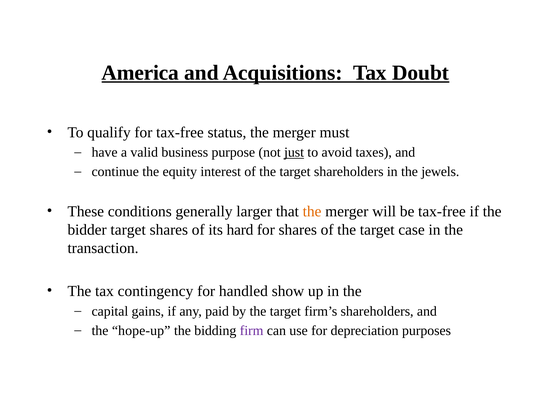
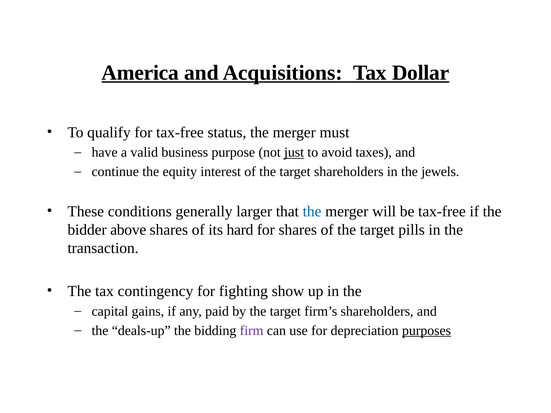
Doubt: Doubt -> Dollar
the at (312, 212) colour: orange -> blue
bidder target: target -> above
case: case -> pills
handled: handled -> fighting
hope-up: hope-up -> deals-up
purposes underline: none -> present
